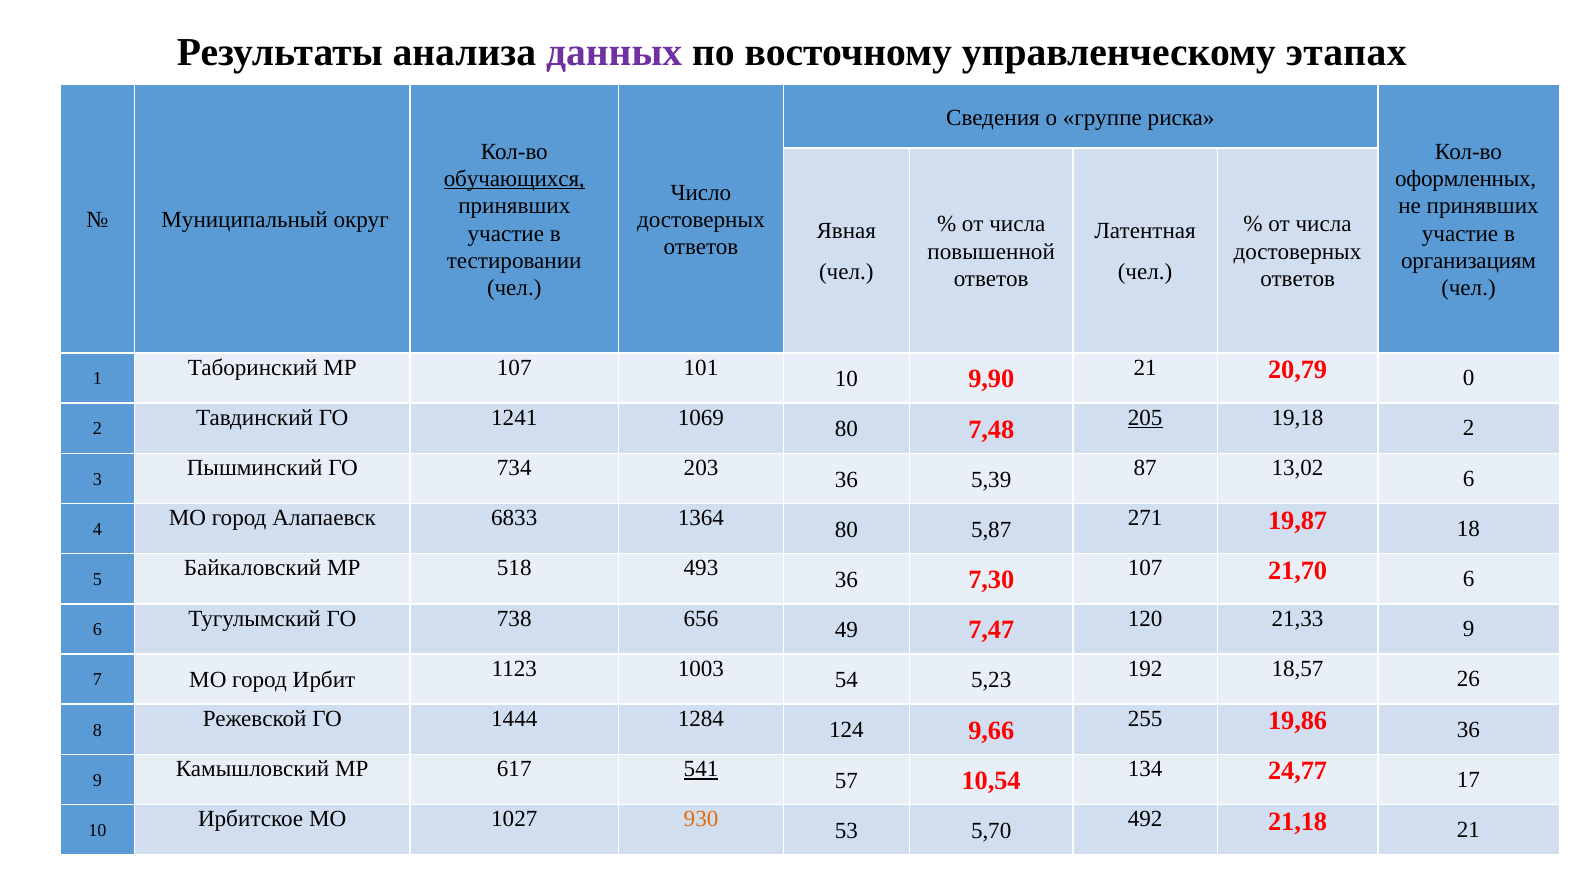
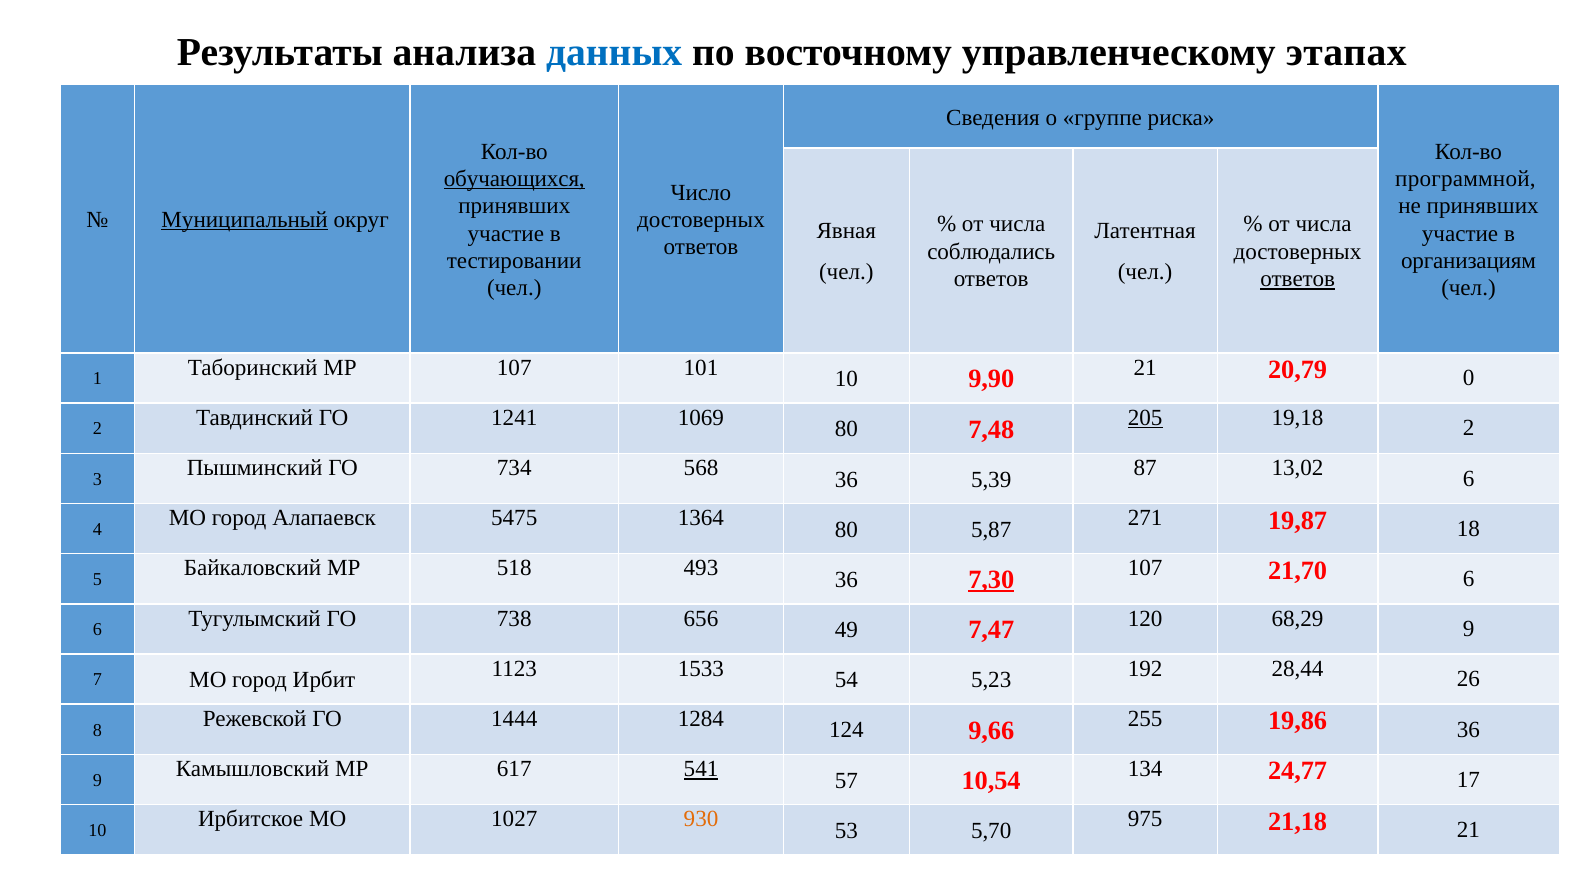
данных colour: purple -> blue
оформленных: оформленных -> программной
Муниципальный underline: none -> present
повышенной: повышенной -> соблюдались
ответов at (1298, 279) underline: none -> present
203: 203 -> 568
6833: 6833 -> 5475
7,30 underline: none -> present
21,33: 21,33 -> 68,29
1003: 1003 -> 1533
18,57: 18,57 -> 28,44
492: 492 -> 975
